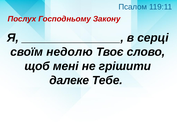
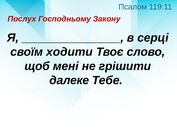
недолю: недолю -> ходити
